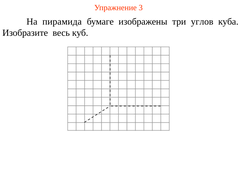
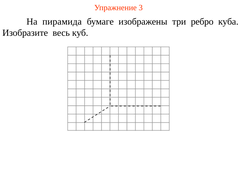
углов: углов -> ребро
